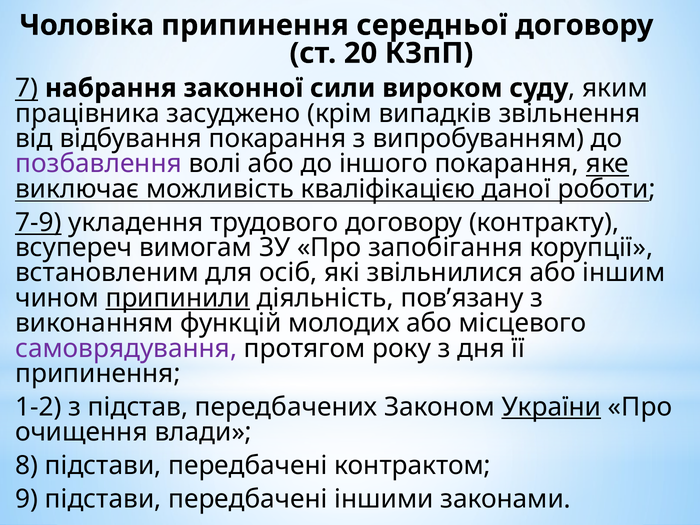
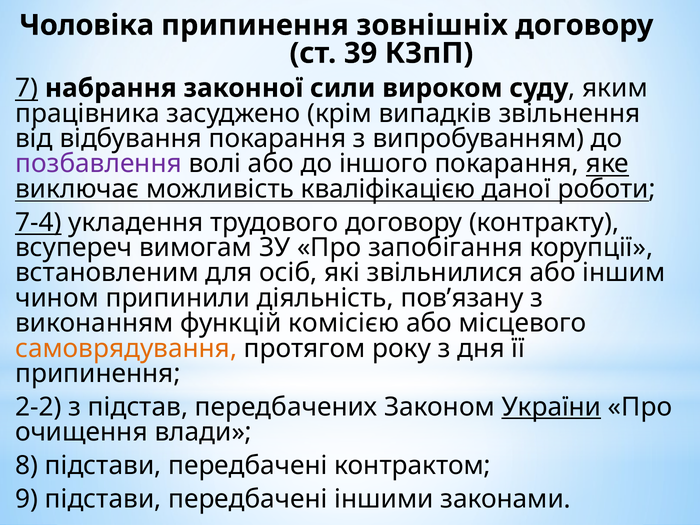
середньої: середньої -> зовнішніх
20: 20 -> 39
7-9: 7-9 -> 7-4
припинили underline: present -> none
молодих: молодих -> комісією
самоврядування colour: purple -> orange
1-2: 1-2 -> 2-2
